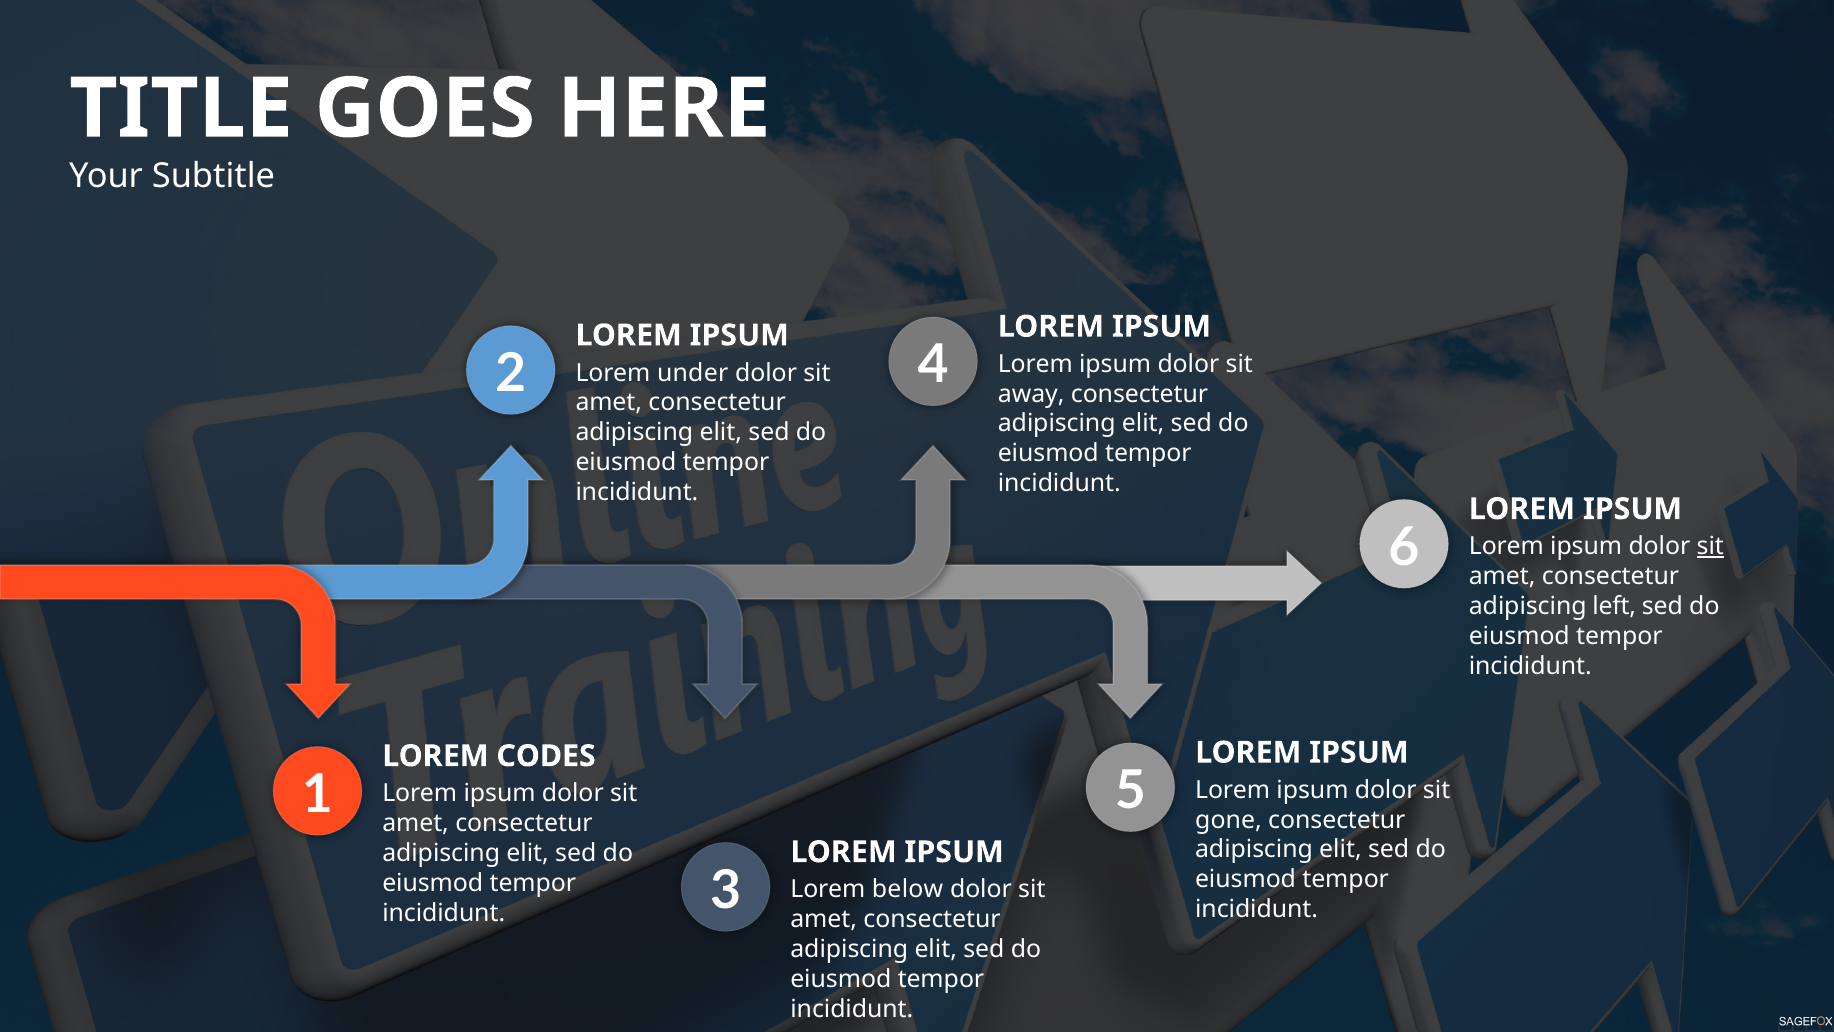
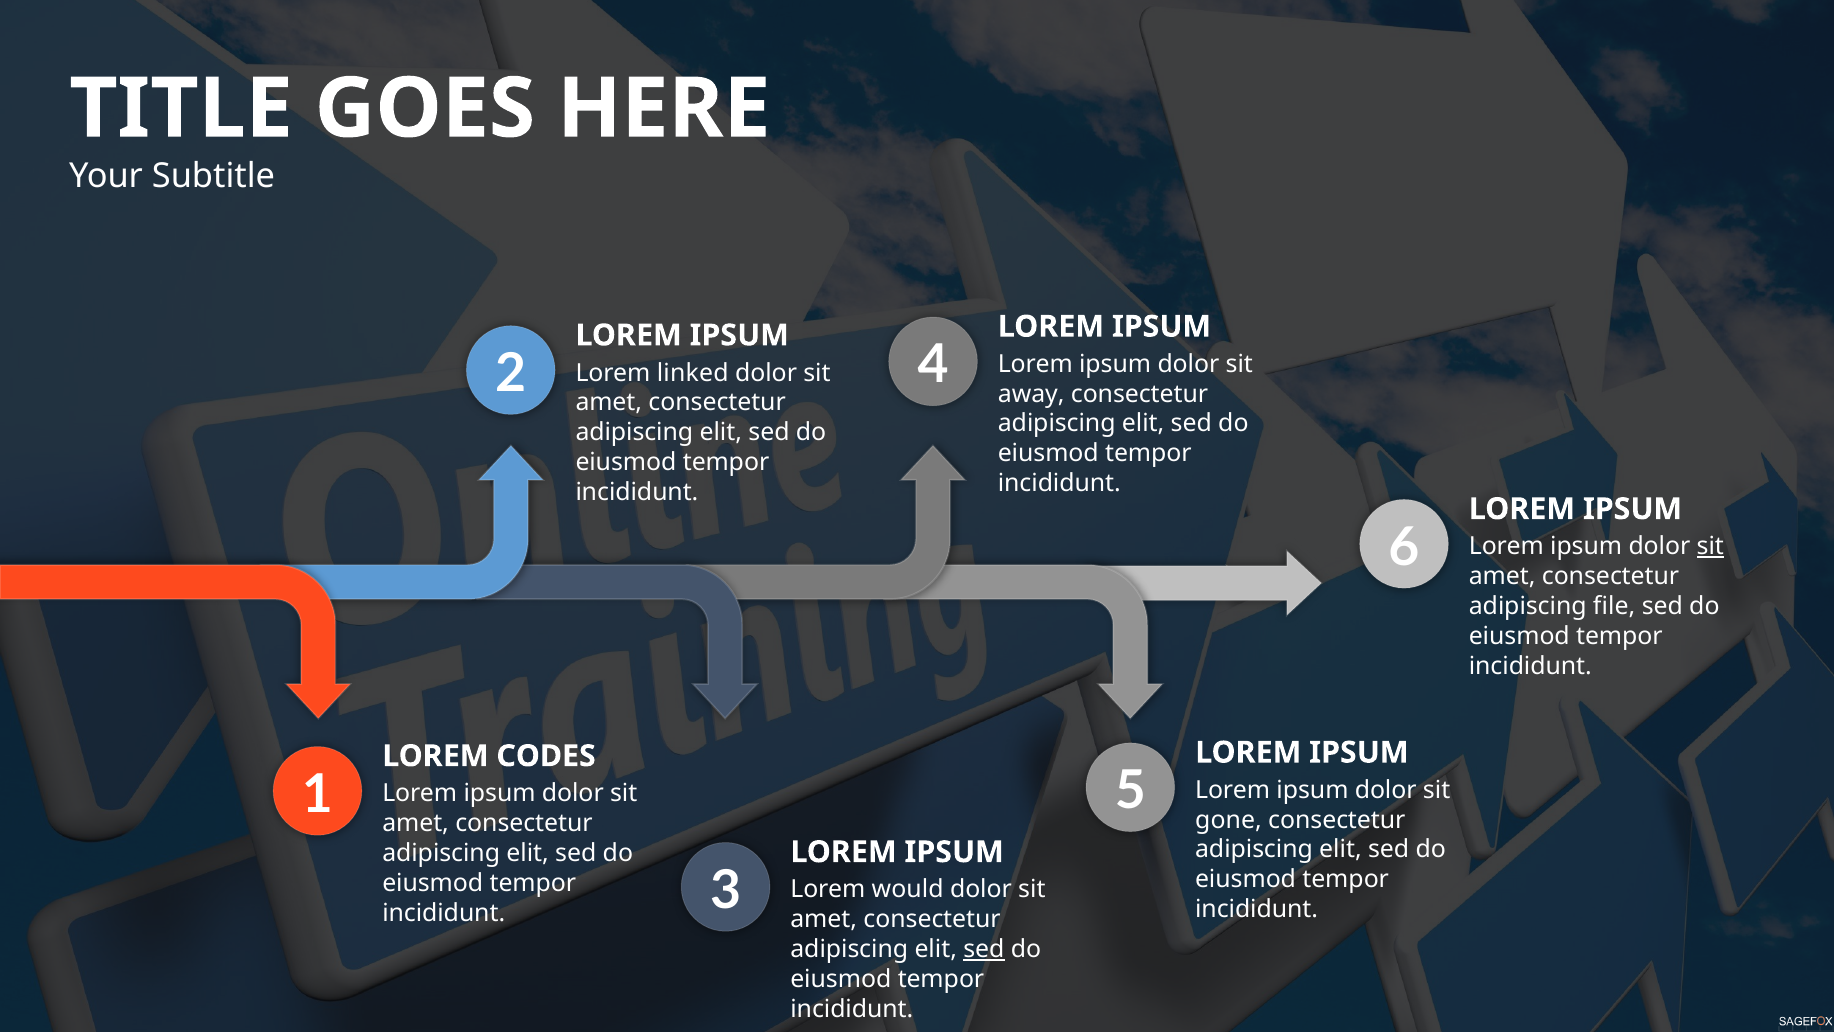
under: under -> linked
left: left -> file
below: below -> would
sed at (984, 949) underline: none -> present
